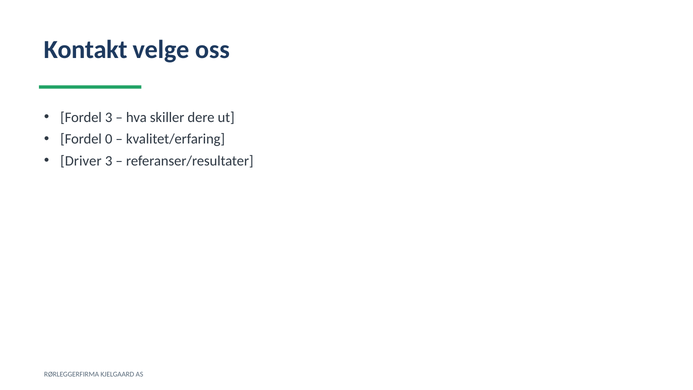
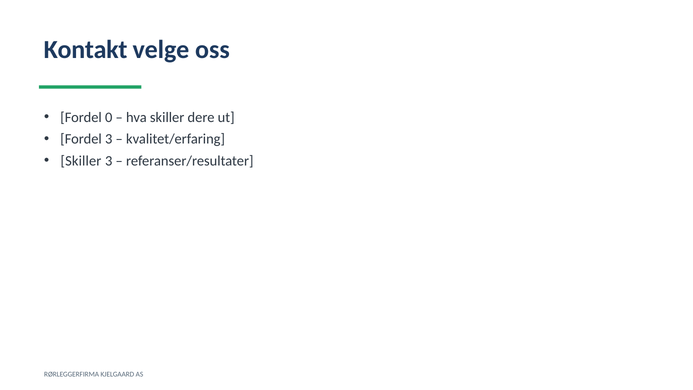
Fordel 3: 3 -> 0
Fordel 0: 0 -> 3
Driver at (81, 161): Driver -> Skiller
